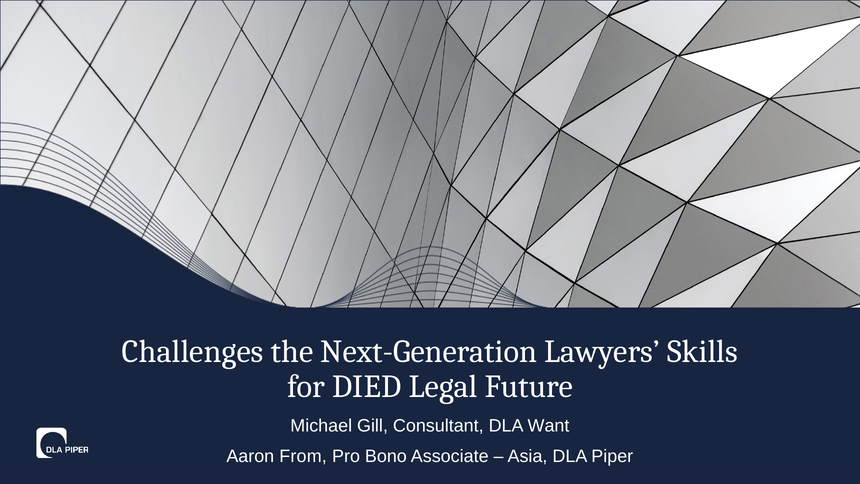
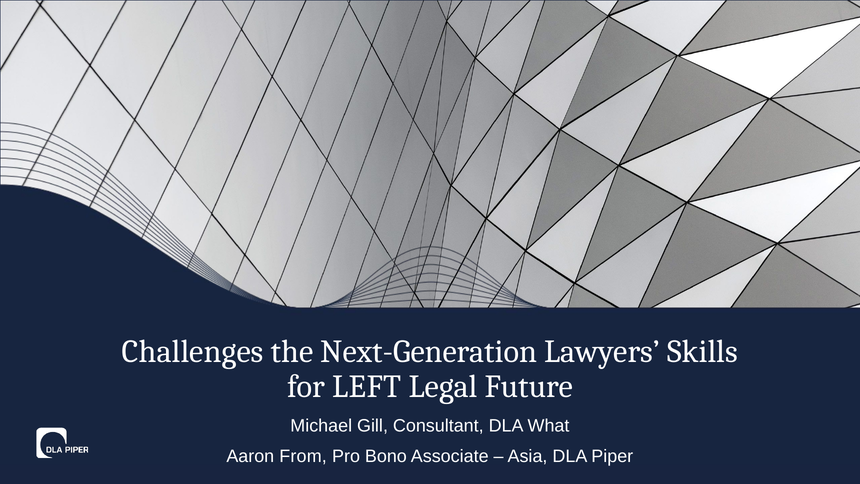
DIED: DIED -> LEFT
Want: Want -> What
